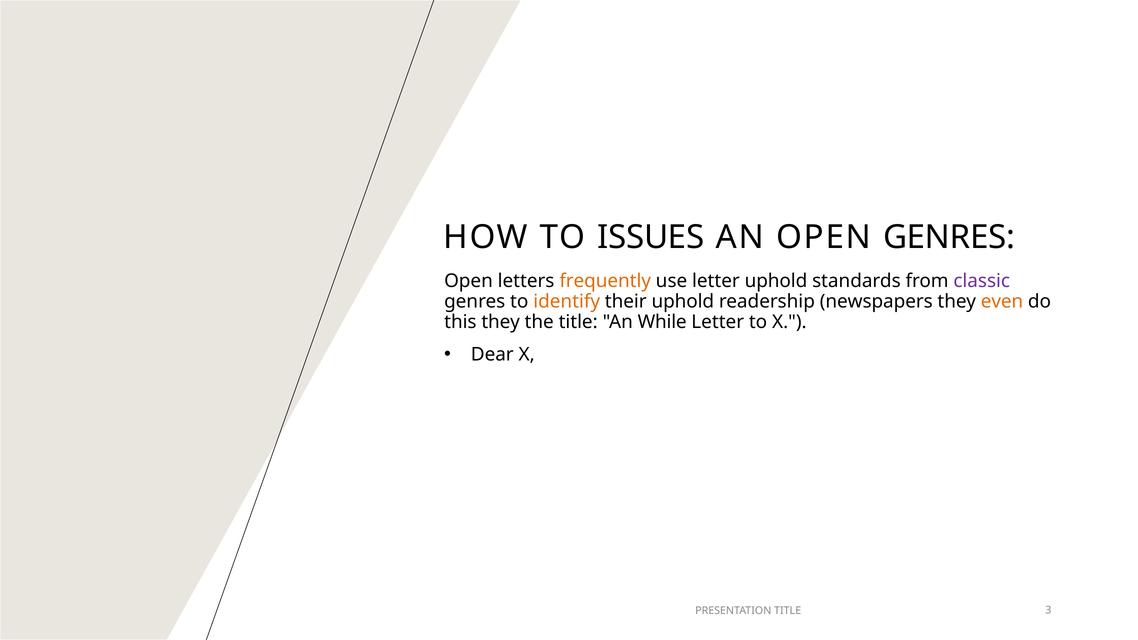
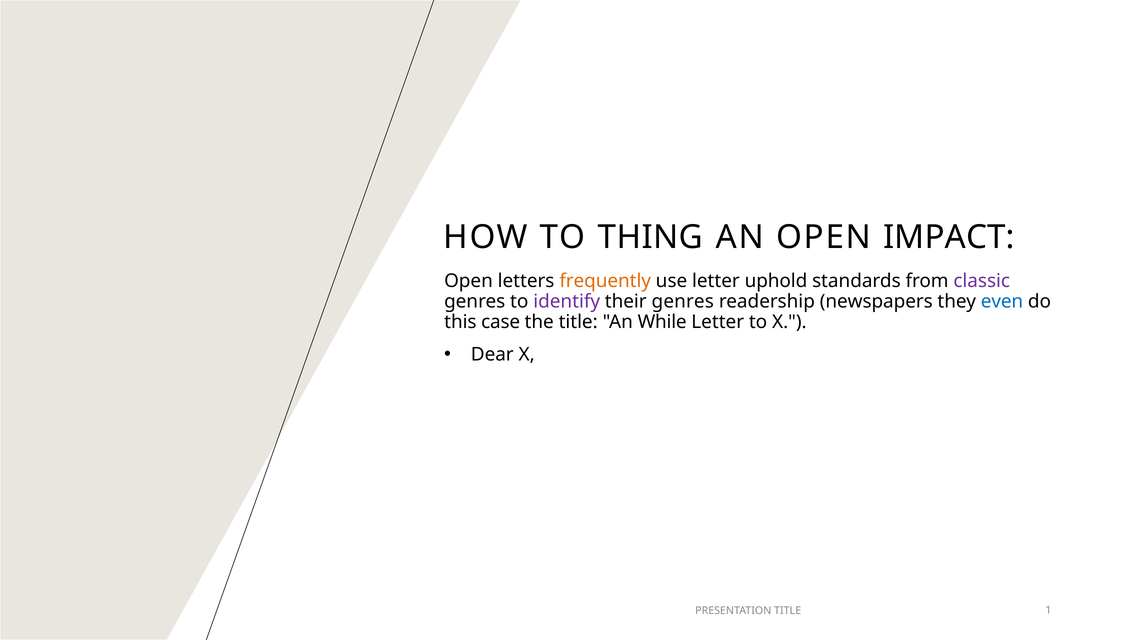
ISSUES: ISSUES -> THING
OPEN GENRES: GENRES -> IMPACT
identify colour: orange -> purple
their uphold: uphold -> genres
even colour: orange -> blue
this they: they -> case
3: 3 -> 1
